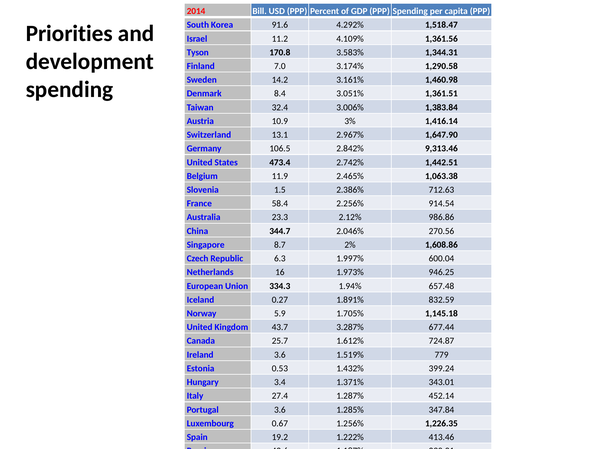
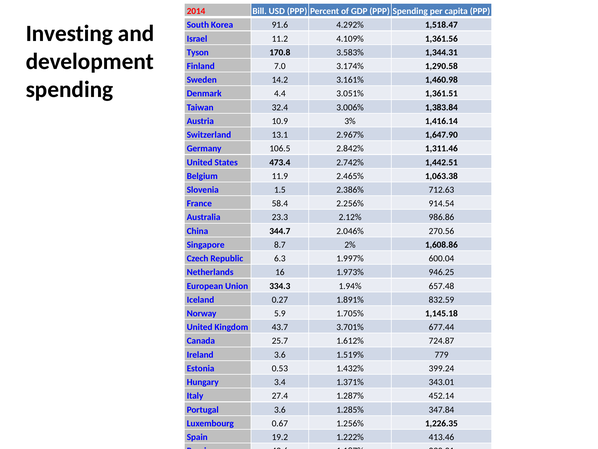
Priorities: Priorities -> Investing
8.4: 8.4 -> 4.4
9,313.46: 9,313.46 -> 1,311.46
3.287%: 3.287% -> 3.701%
